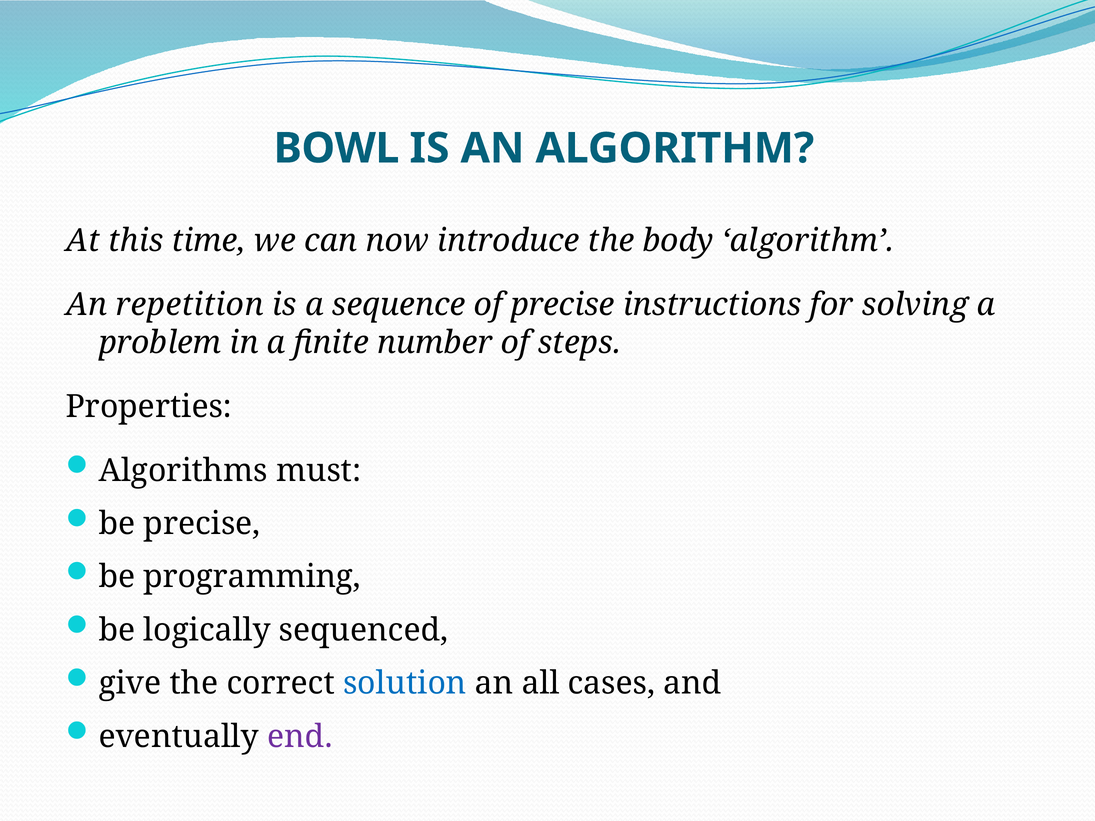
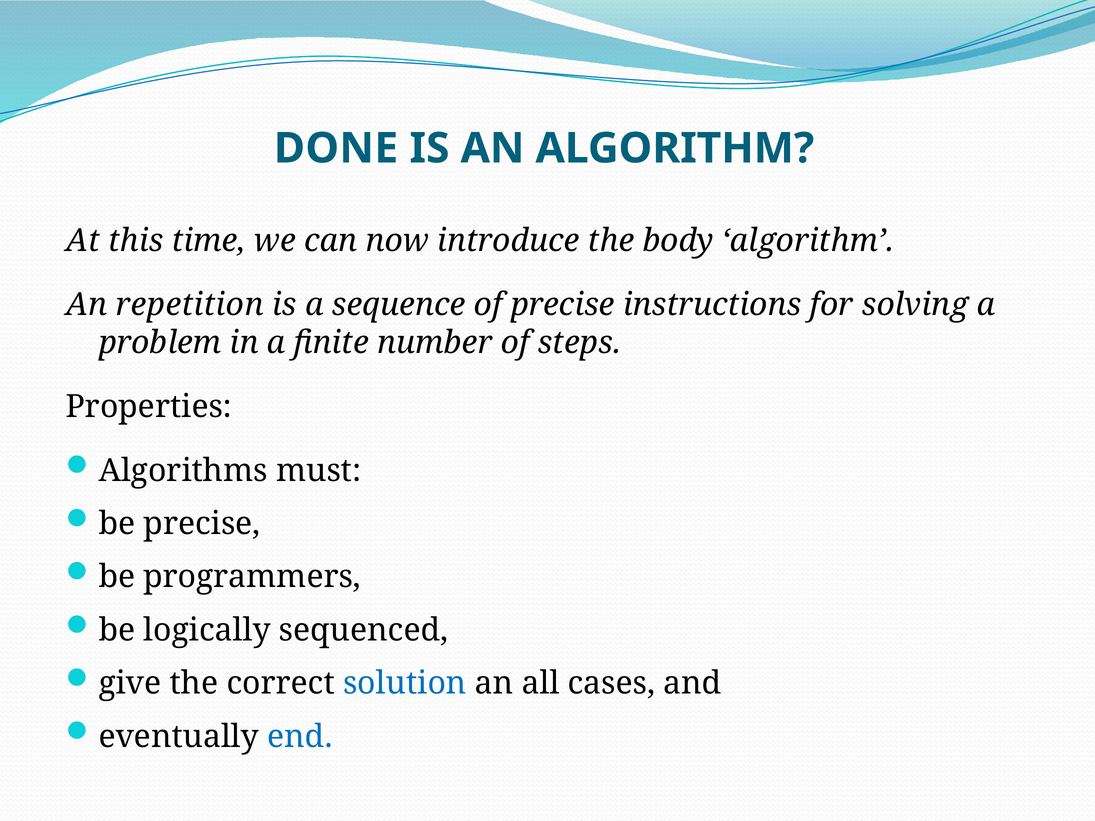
BOWL: BOWL -> DONE
programming: programming -> programmers
end colour: purple -> blue
